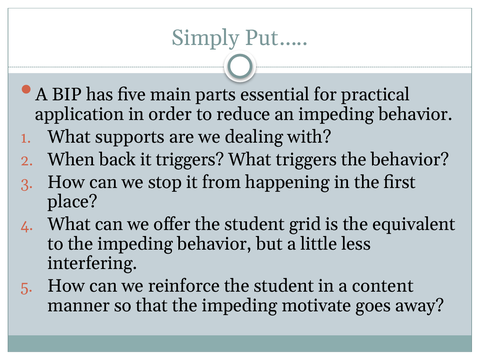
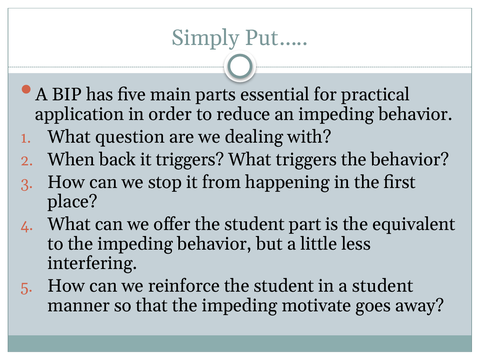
supports: supports -> question
grid: grid -> part
a content: content -> student
